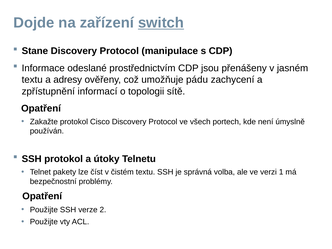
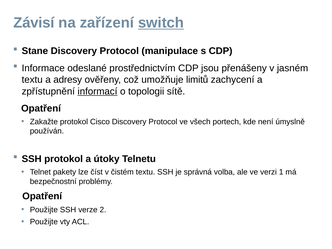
Dojde: Dojde -> Závisí
pádu: pádu -> limitů
informací underline: none -> present
